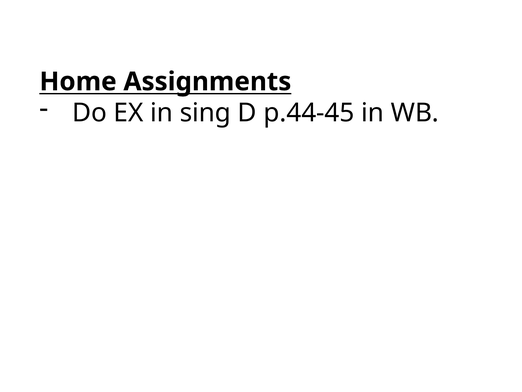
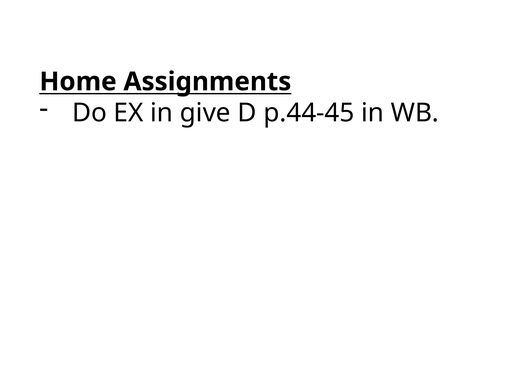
sing: sing -> give
